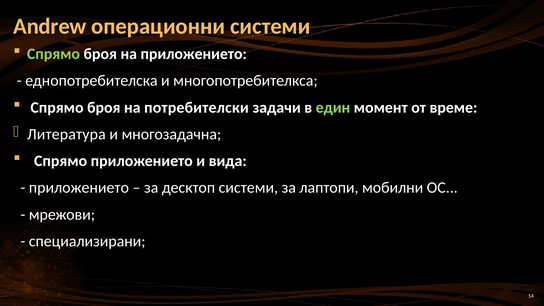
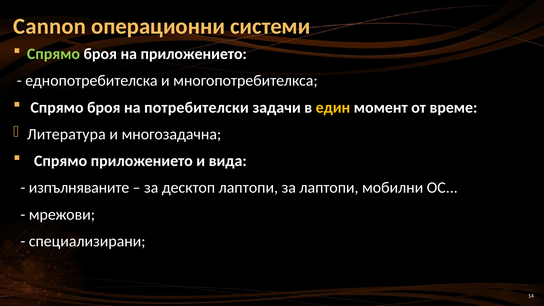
Andrew: Andrew -> Cannon
един colour: light green -> yellow
приложението at (79, 188): приложението -> изпълняваните
десктоп системи: системи -> лаптопи
